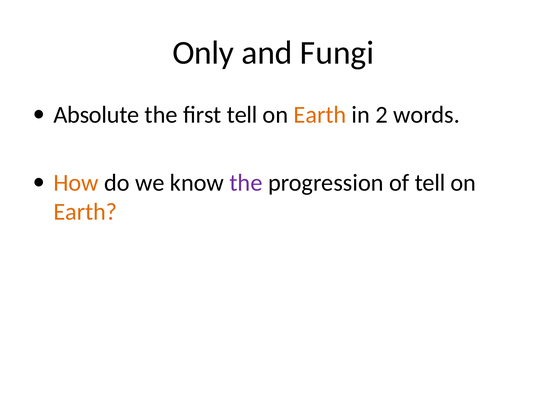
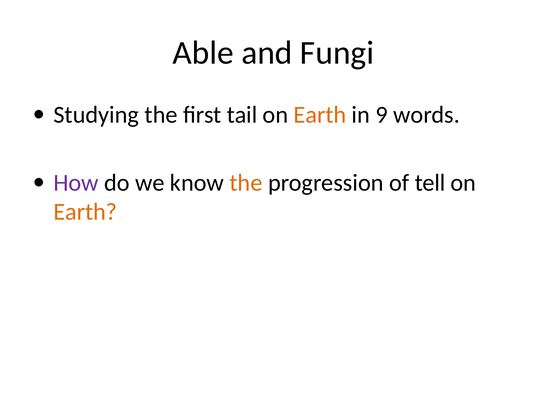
Only: Only -> Able
Absolute: Absolute -> Studying
first tell: tell -> tail
2: 2 -> 9
How colour: orange -> purple
the at (246, 183) colour: purple -> orange
